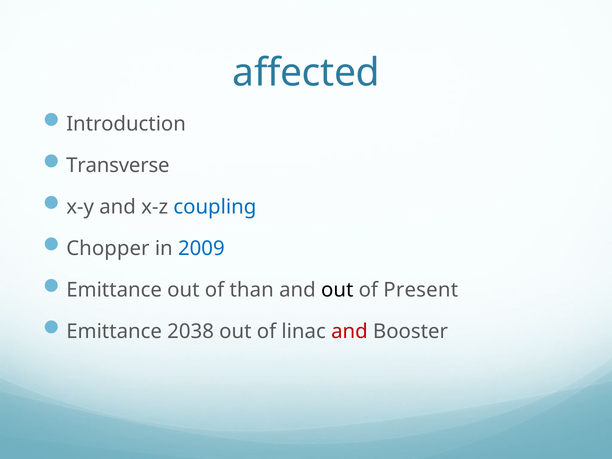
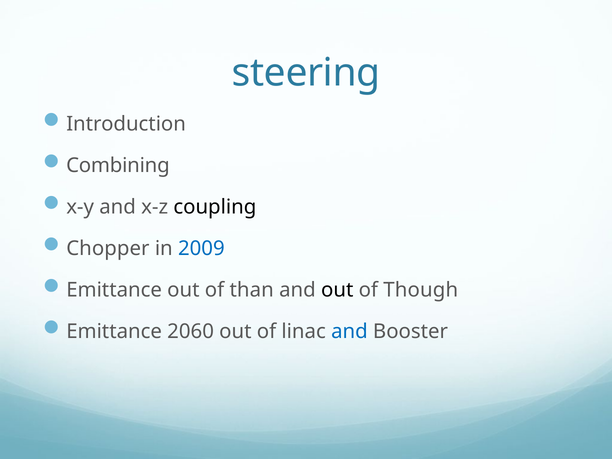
affected: affected -> steering
Transverse: Transverse -> Combining
coupling colour: blue -> black
Present: Present -> Though
2038: 2038 -> 2060
and at (349, 331) colour: red -> blue
